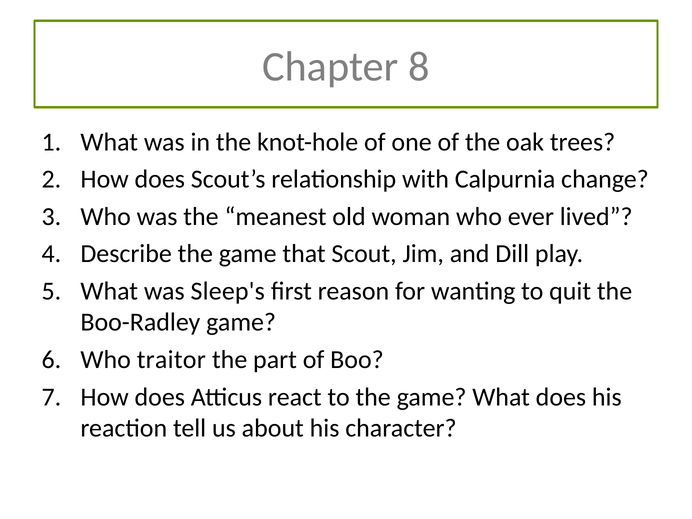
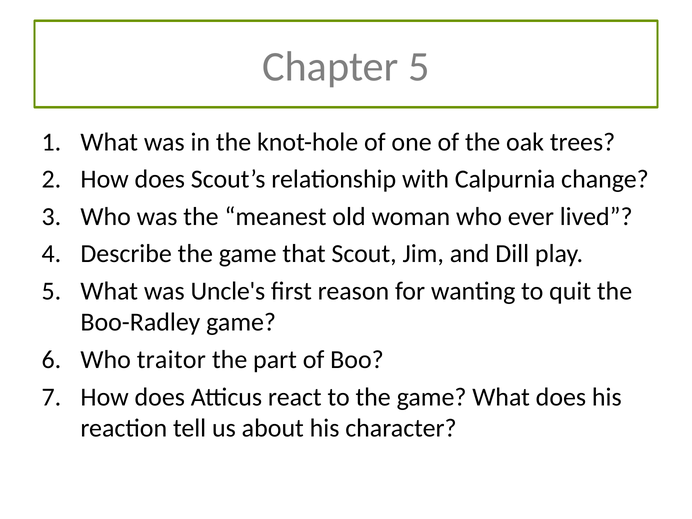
Chapter 8: 8 -> 5
Sleep's: Sleep's -> Uncle's
